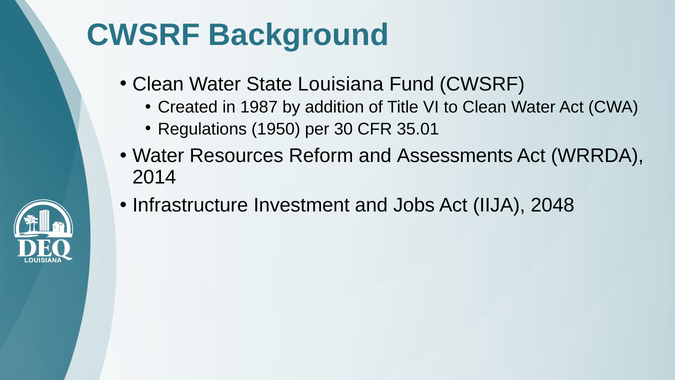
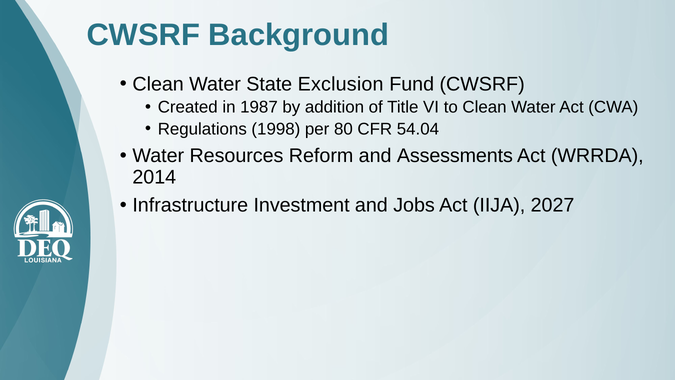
Louisiana: Louisiana -> Exclusion
1950: 1950 -> 1998
30: 30 -> 80
35.01: 35.01 -> 54.04
2048: 2048 -> 2027
